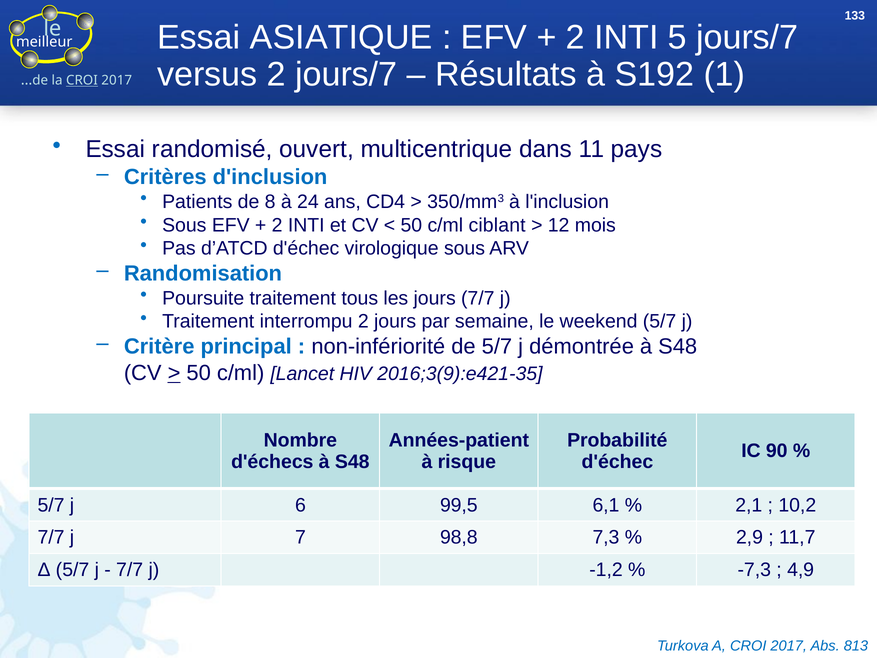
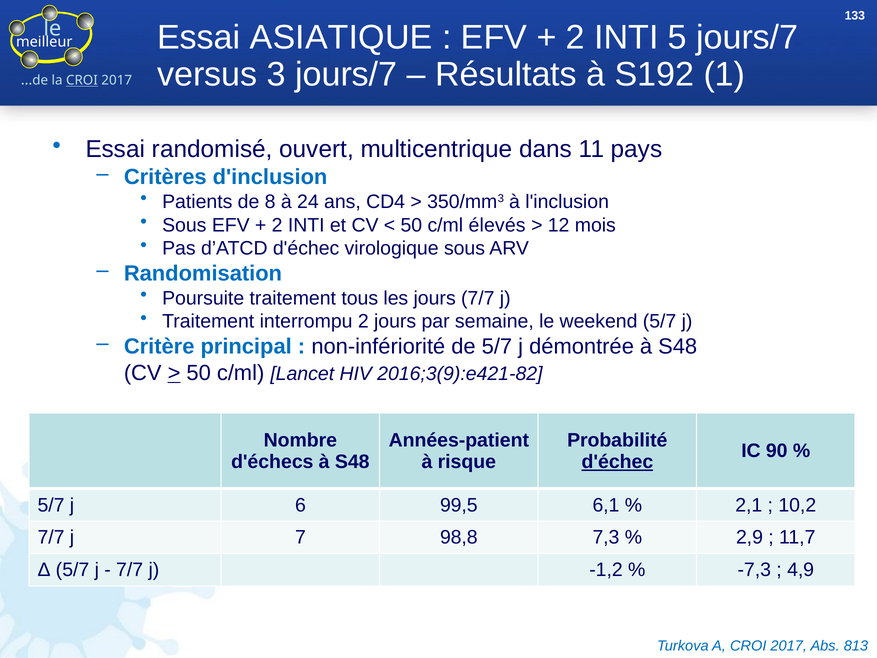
versus 2: 2 -> 3
ciblant: ciblant -> élevés
2016;3(9):e421-35: 2016;3(9):e421-35 -> 2016;3(9):e421-82
d'échec at (617, 462) underline: none -> present
